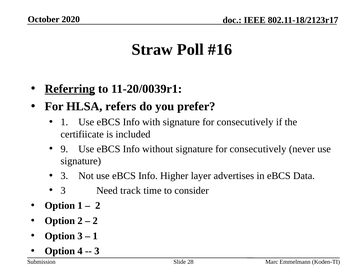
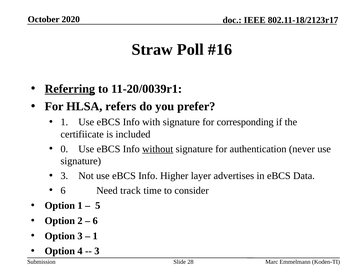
with signature for consecutively: consecutively -> corresponding
9: 9 -> 0
without underline: none -> present
consecutively at (258, 149): consecutively -> authentication
3 at (63, 190): 3 -> 6
2 at (98, 206): 2 -> 5
2 at (95, 221): 2 -> 6
